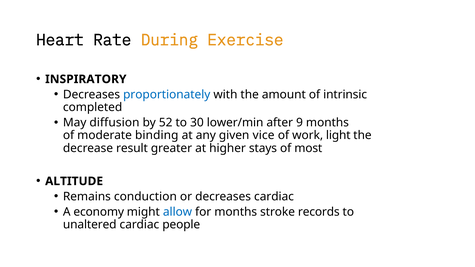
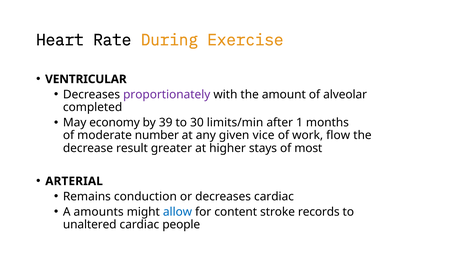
INSPIRATORY: INSPIRATORY -> VENTRICULAR
proportionately colour: blue -> purple
intrinsic: intrinsic -> alveolar
diffusion: diffusion -> economy
52: 52 -> 39
lower/min: lower/min -> limits/min
9: 9 -> 1
binding: binding -> number
light: light -> flow
ALTITUDE: ALTITUDE -> ARTERIAL
economy: economy -> amounts
for months: months -> content
